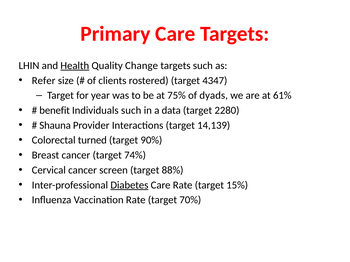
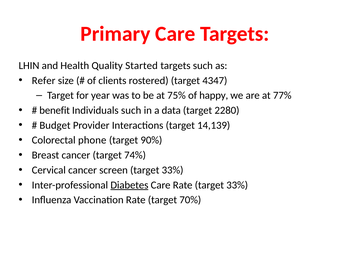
Health underline: present -> none
Change: Change -> Started
dyads: dyads -> happy
61%: 61% -> 77%
Shauna: Shauna -> Budget
turned: turned -> phone
screen target 88%: 88% -> 33%
Rate target 15%: 15% -> 33%
